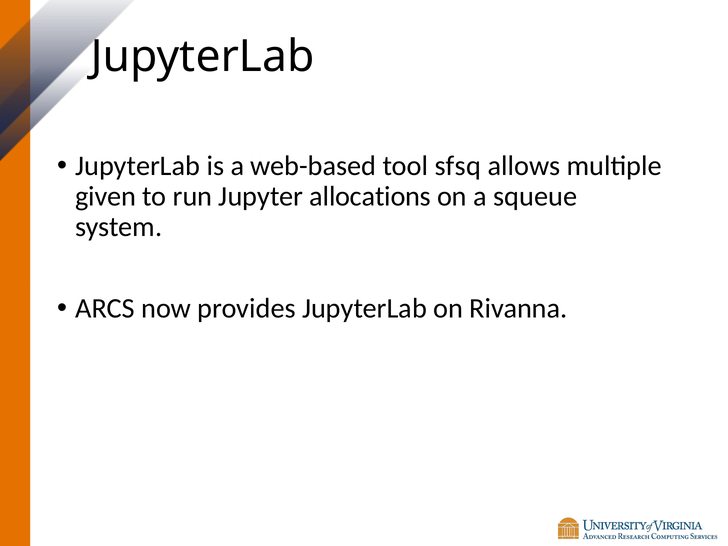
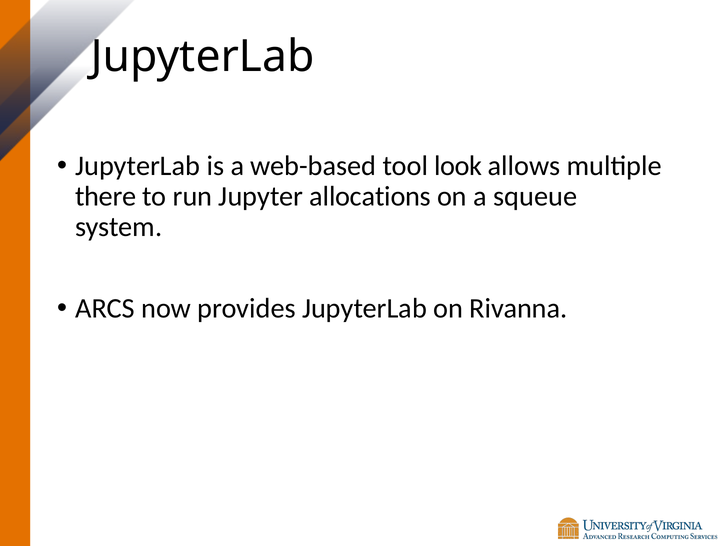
sfsq: sfsq -> look
given: given -> there
